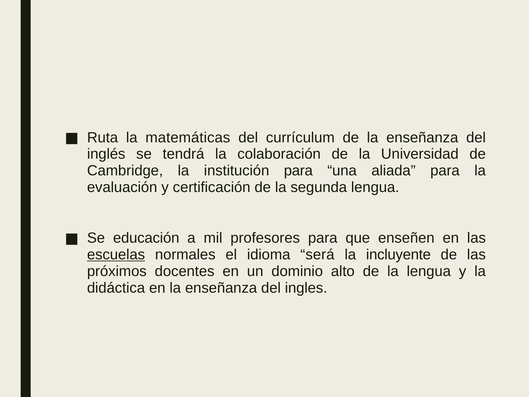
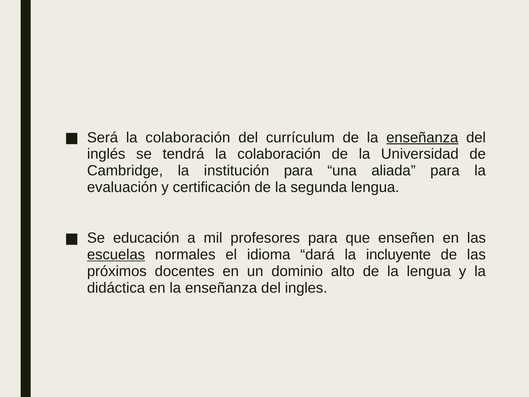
Ruta: Ruta -> Será
matemáticas at (188, 137): matemáticas -> colaboración
enseñanza at (422, 137) underline: none -> present
será: será -> dará
